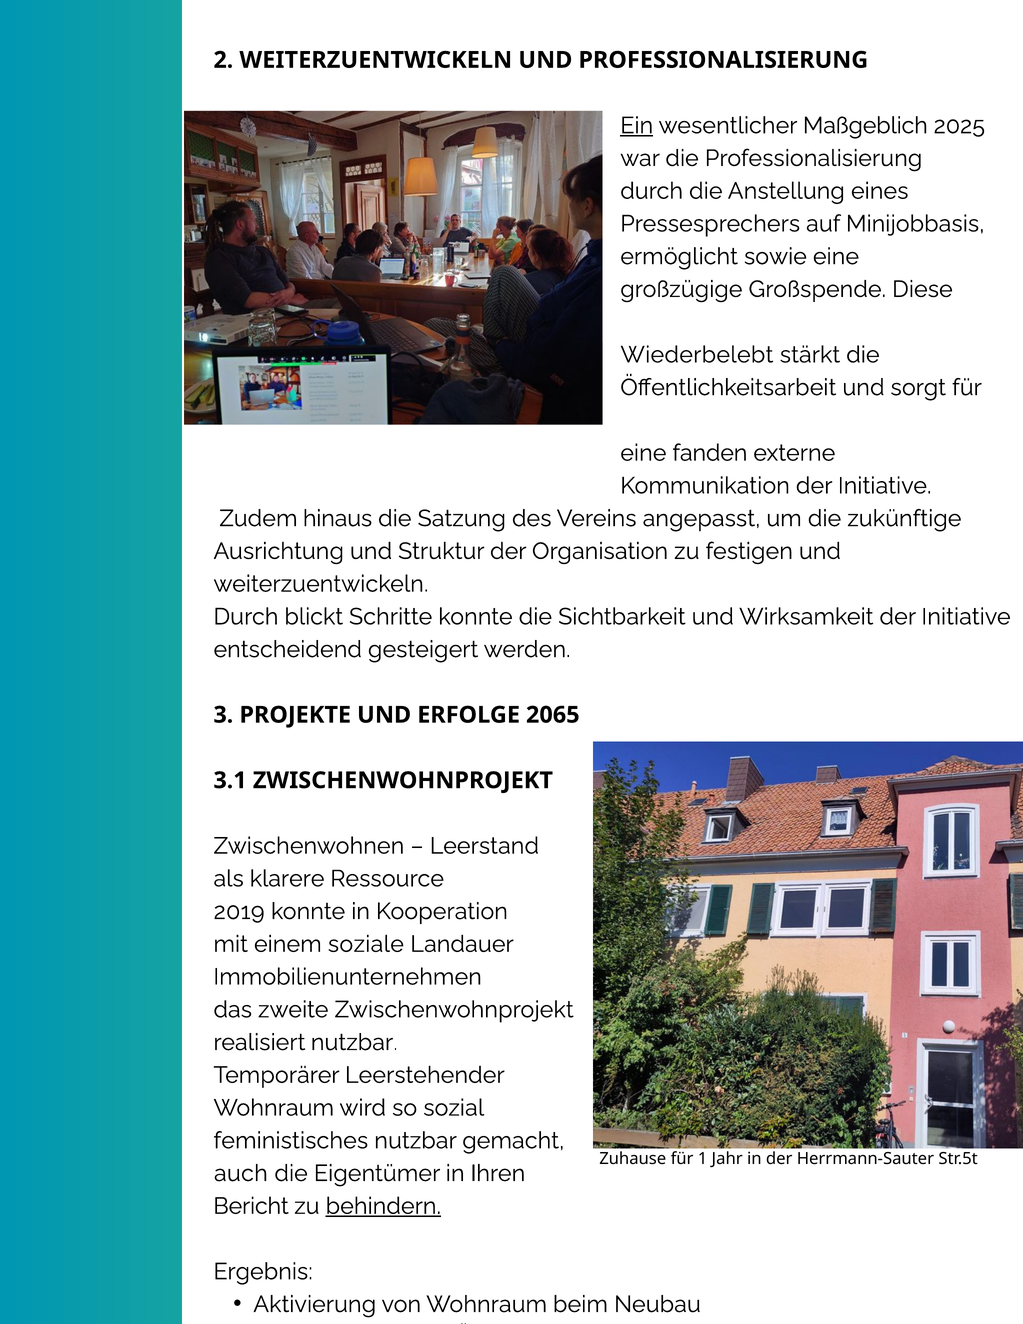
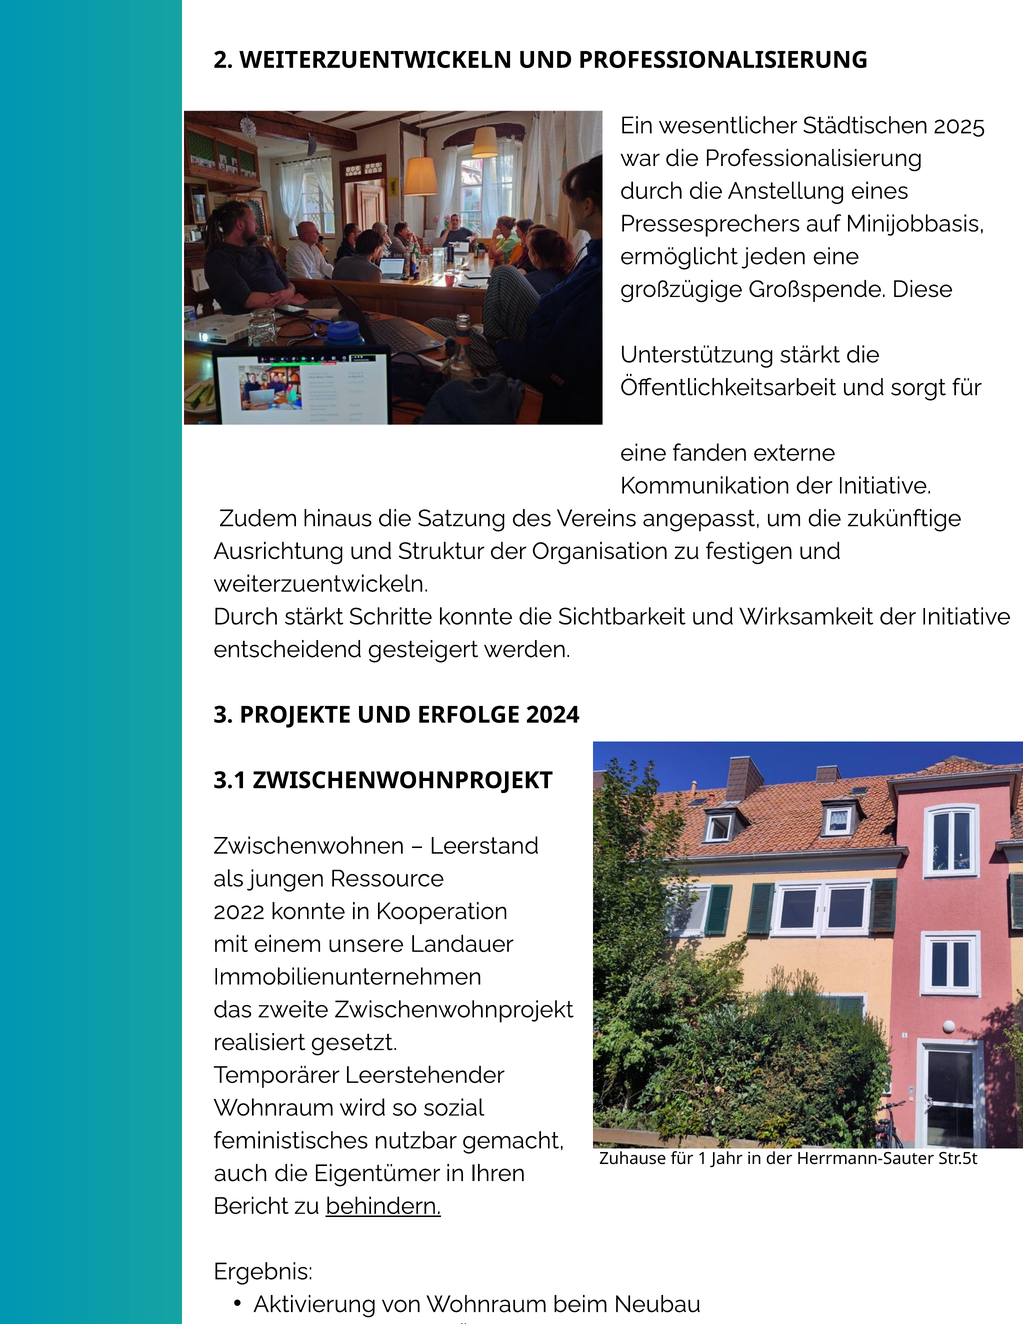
Ein underline: present -> none
Maßgeblich: Maßgeblich -> Städtischen
sowie: sowie -> jeden
Wiederbelebt: Wiederbelebt -> Unterstützung
Durch blickt: blickt -> stärkt
2065: 2065 -> 2024
klarere: klarere -> jungen
2019: 2019 -> 2022
soziale: soziale -> unsere
realisiert nutzbar: nutzbar -> gesetzt
